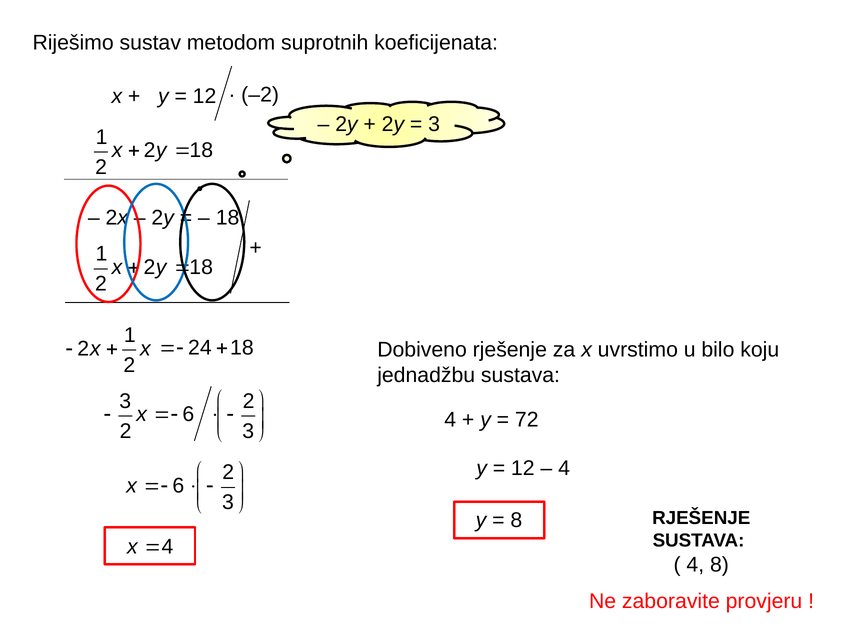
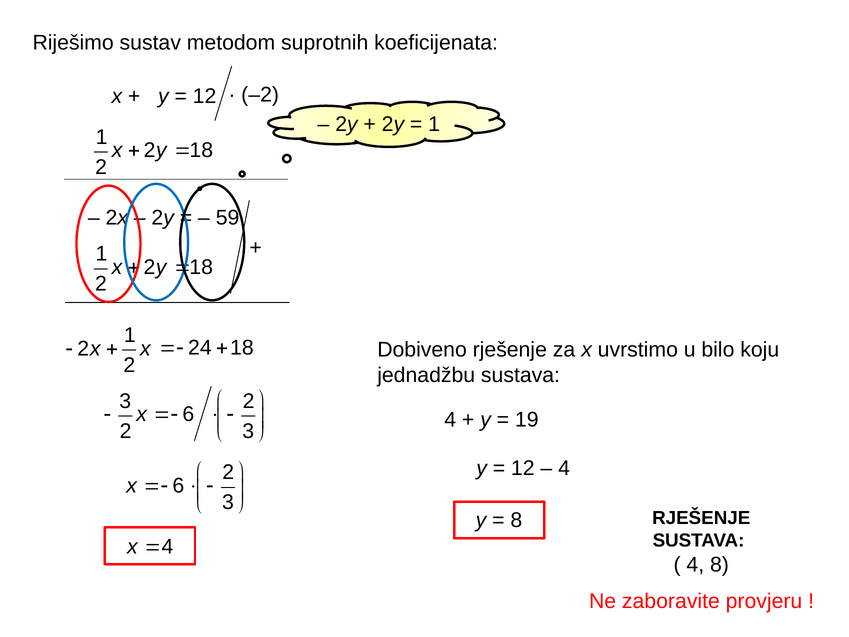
3 at (434, 124): 3 -> 1
18 at (228, 218): 18 -> 59
72: 72 -> 19
